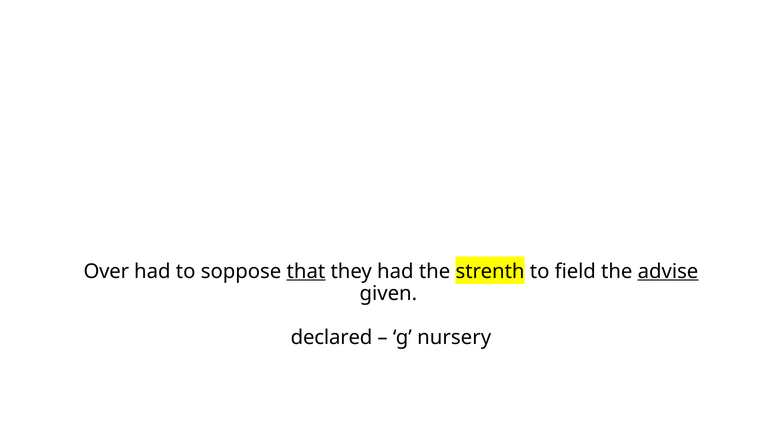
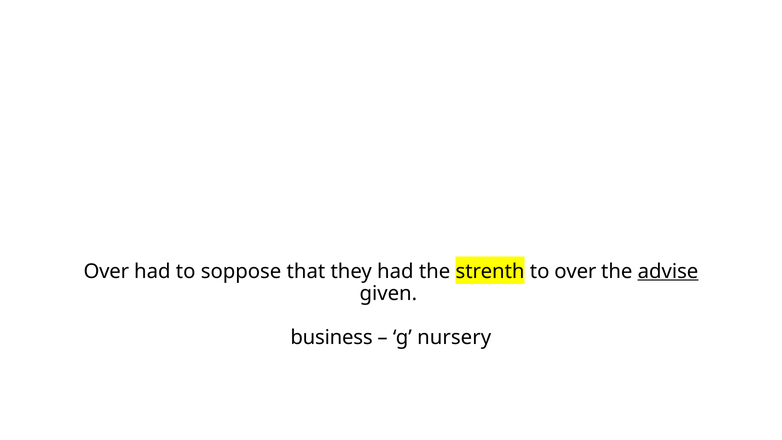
that underline: present -> none
to field: field -> over
declared: declared -> business
